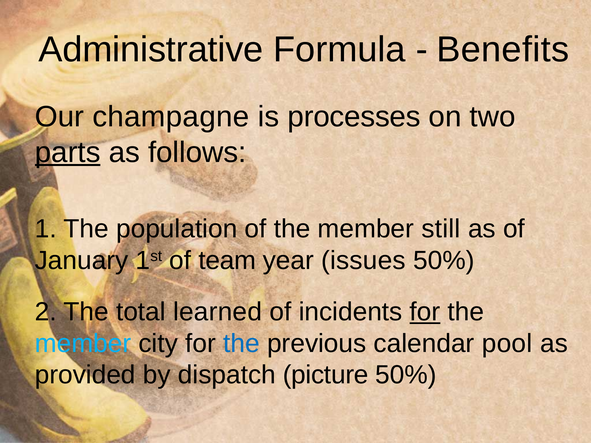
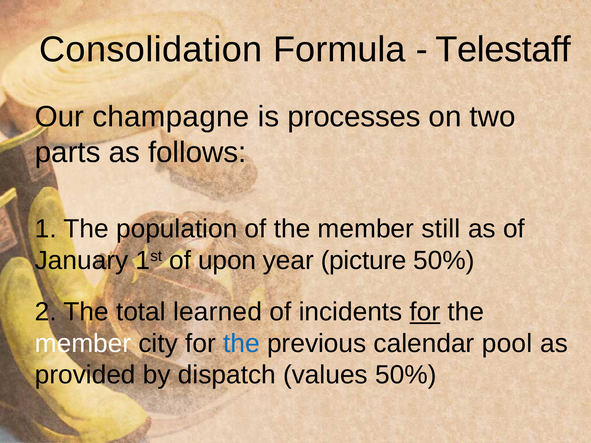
Administrative: Administrative -> Consolidation
Benefits: Benefits -> Telestaff
parts underline: present -> none
team: team -> upon
issues: issues -> picture
member at (83, 344) colour: light blue -> white
picture: picture -> values
